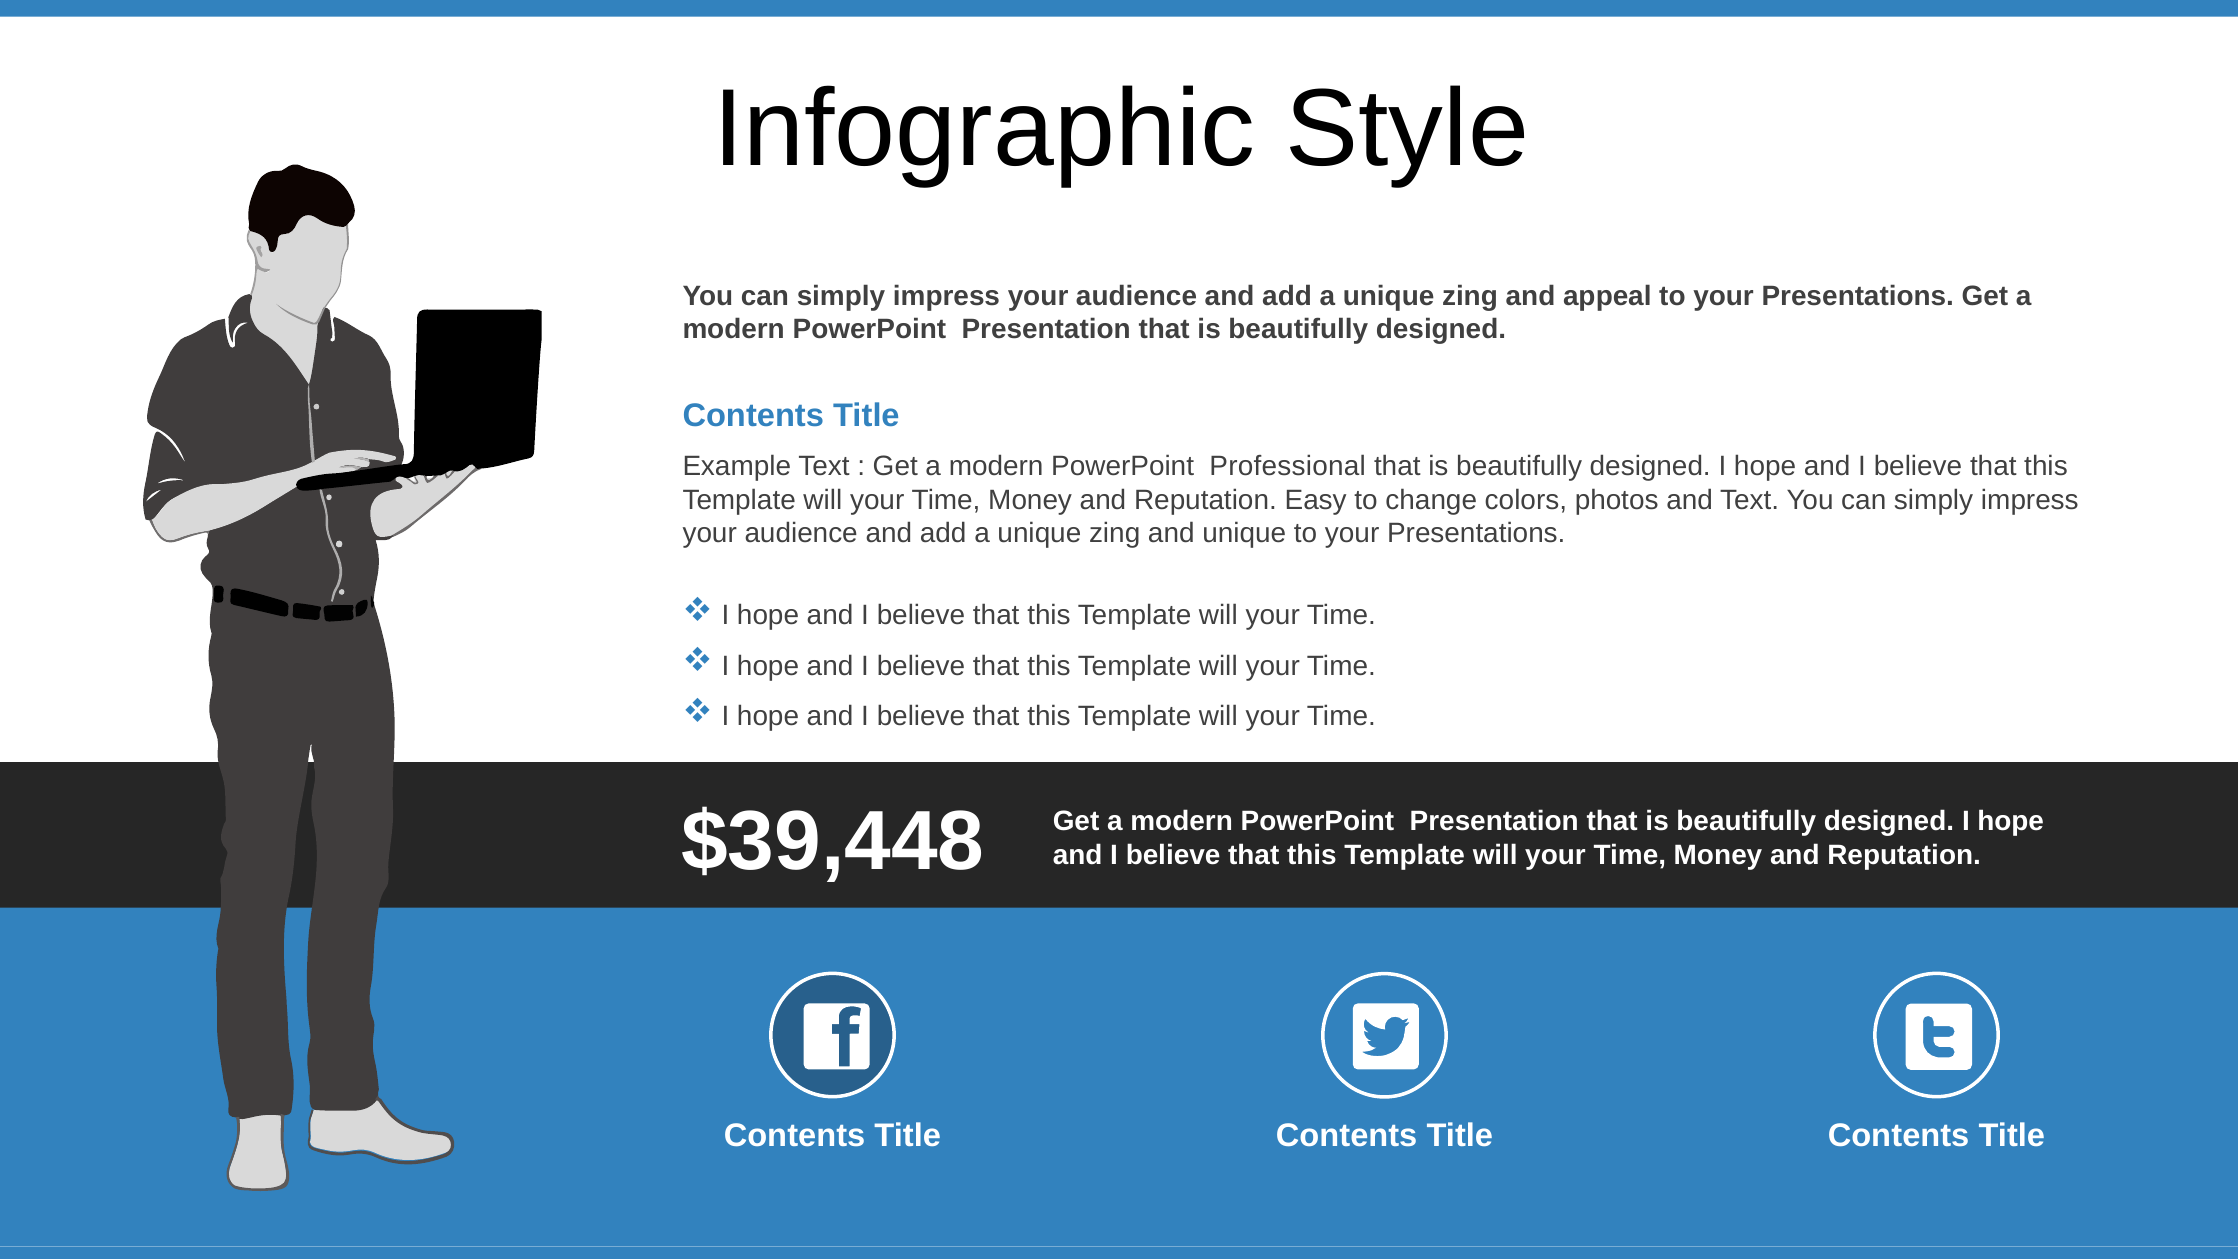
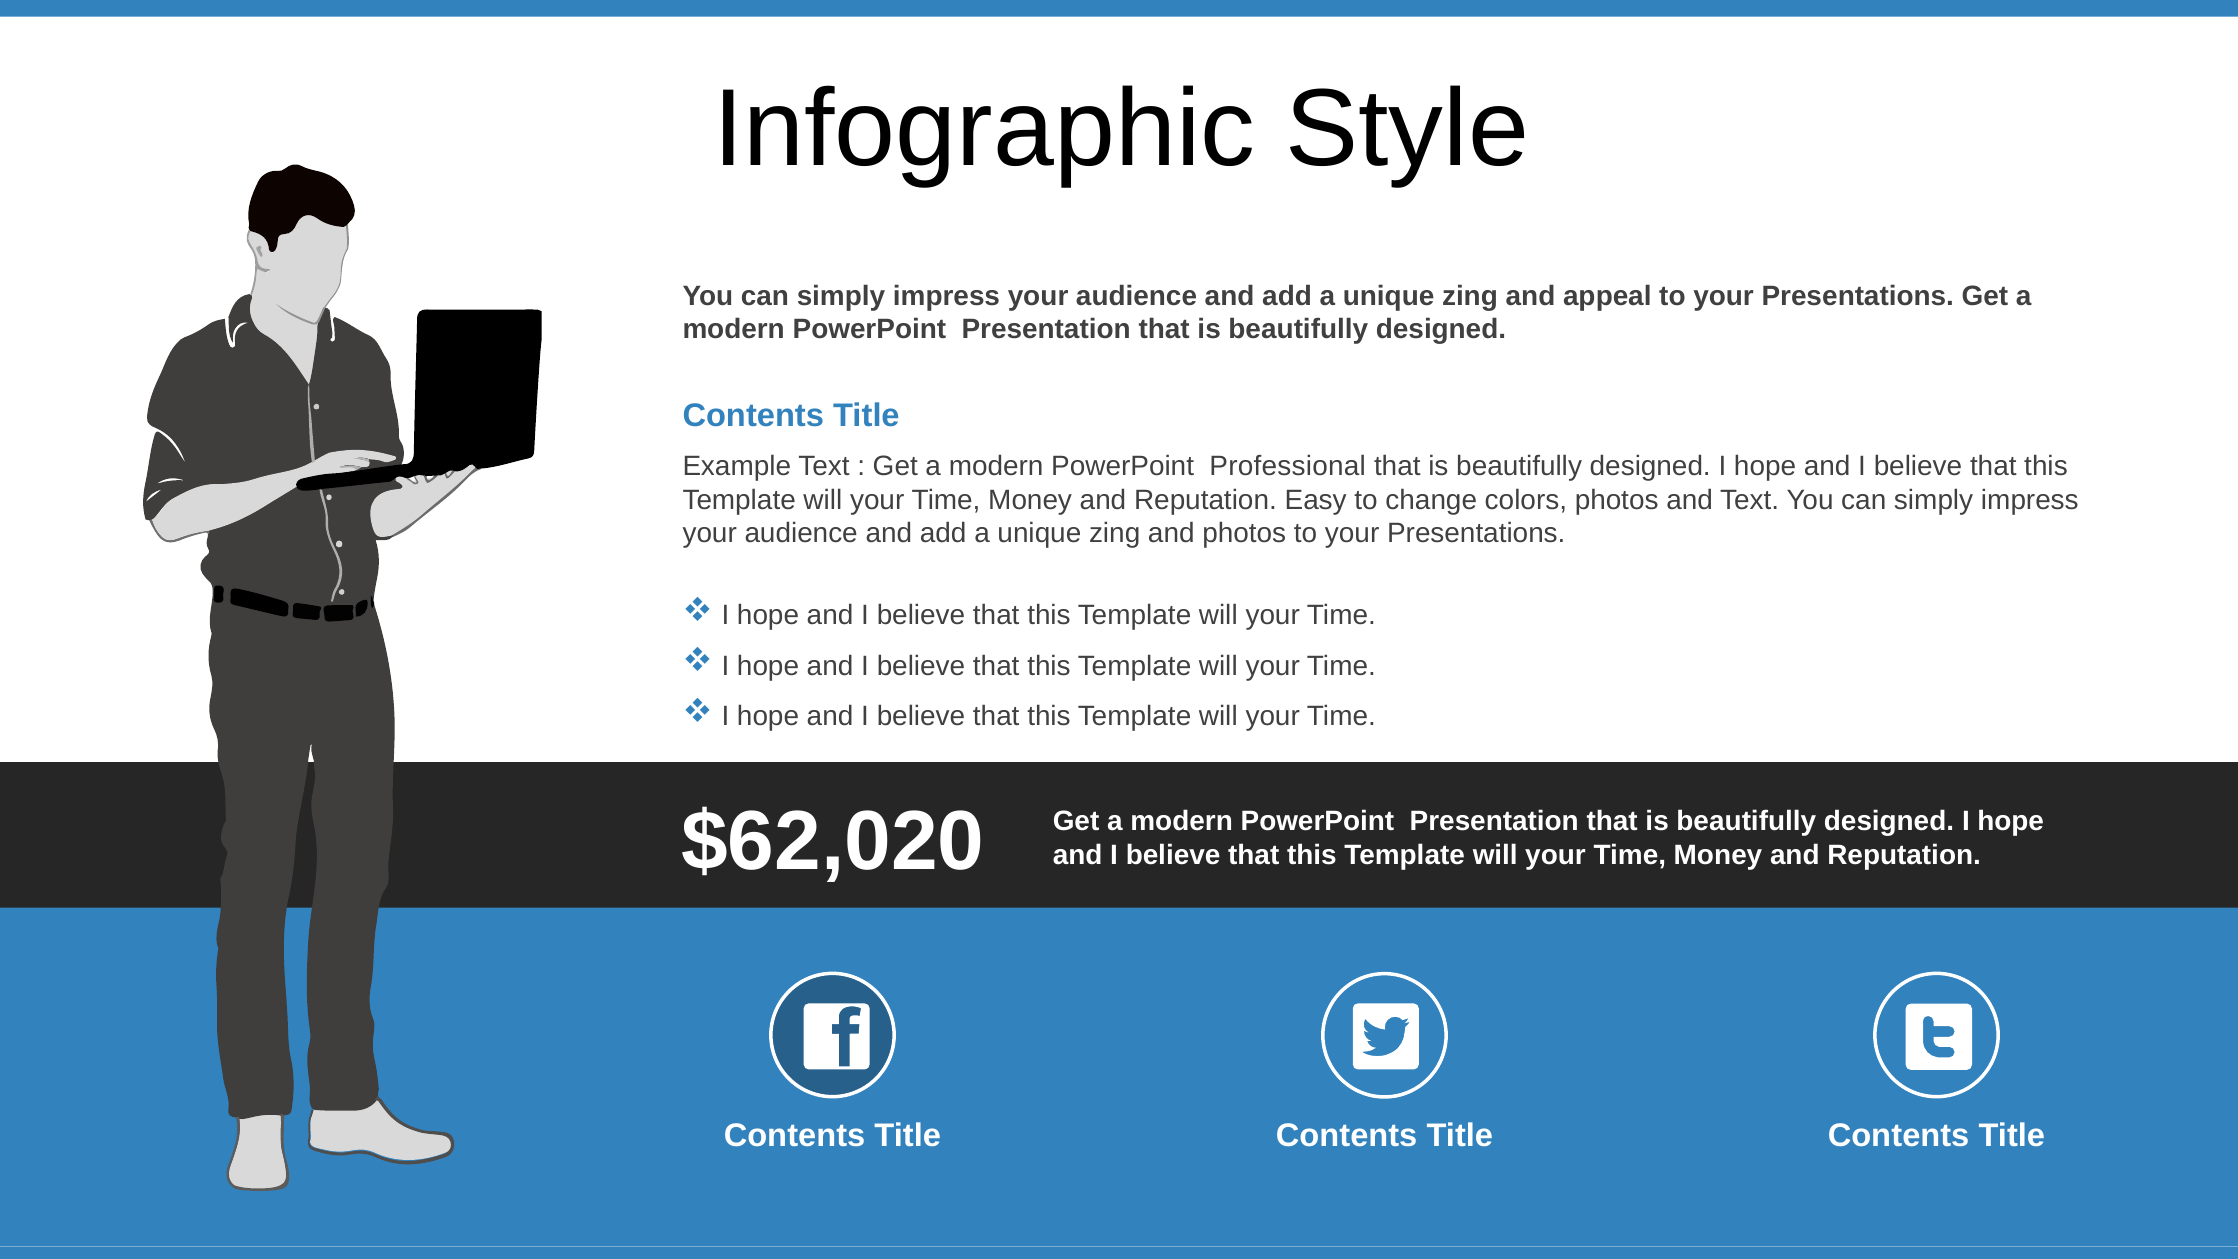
and unique: unique -> photos
$39,448: $39,448 -> $62,020
